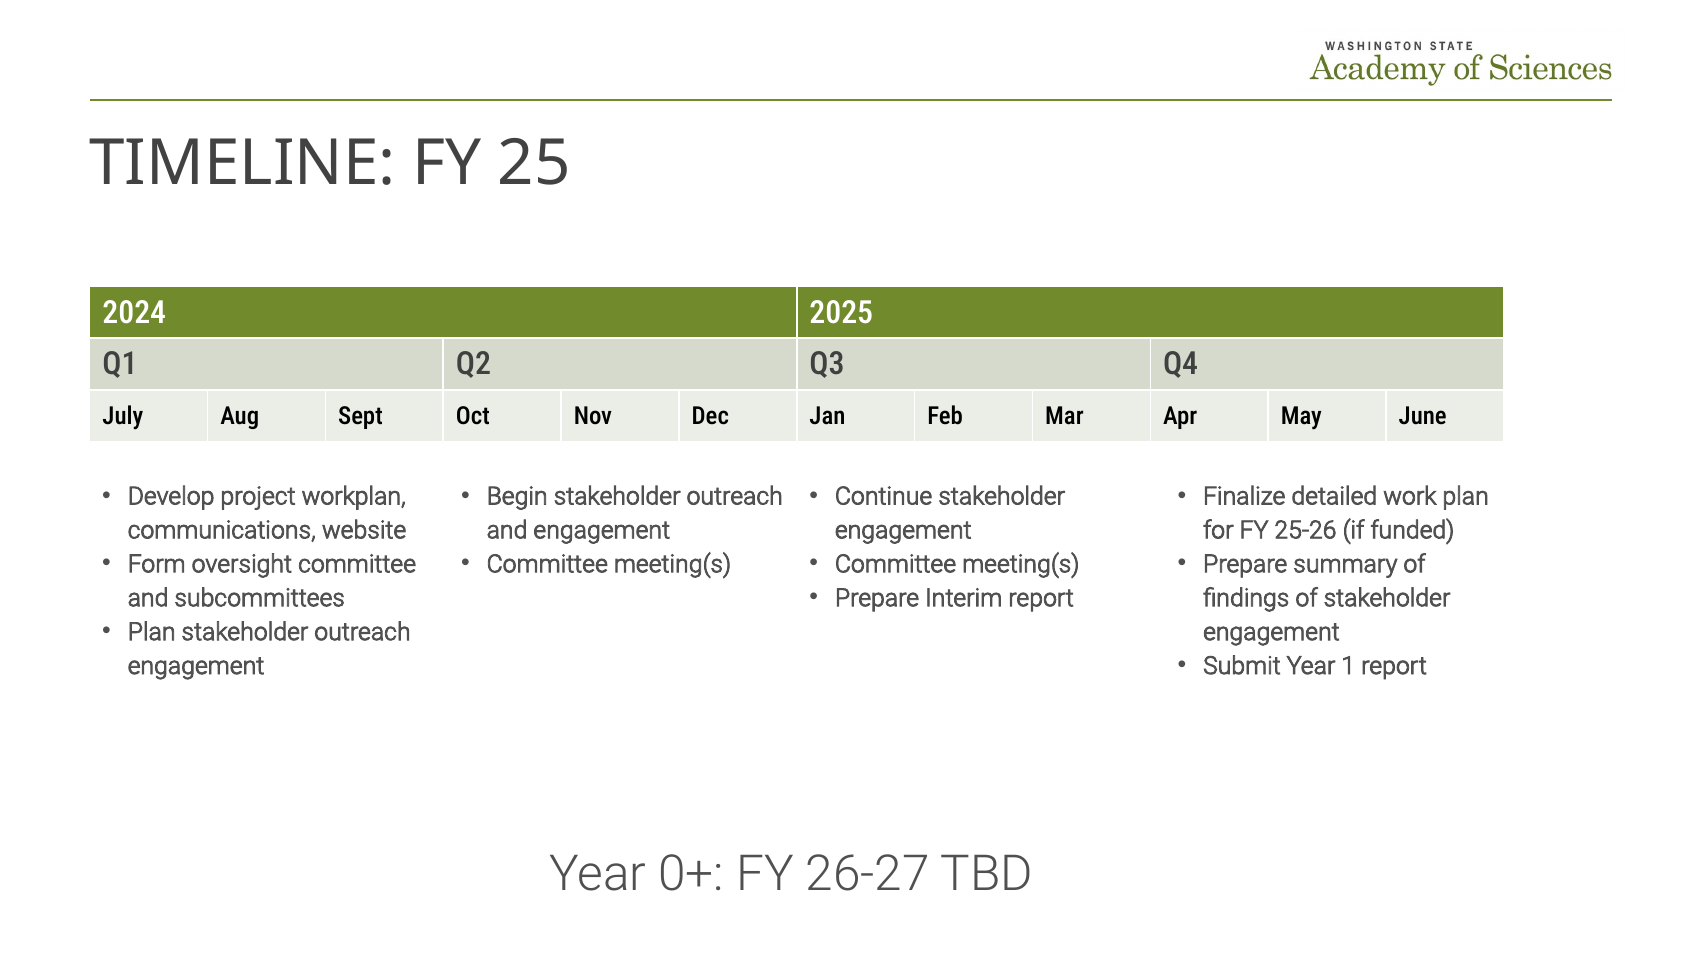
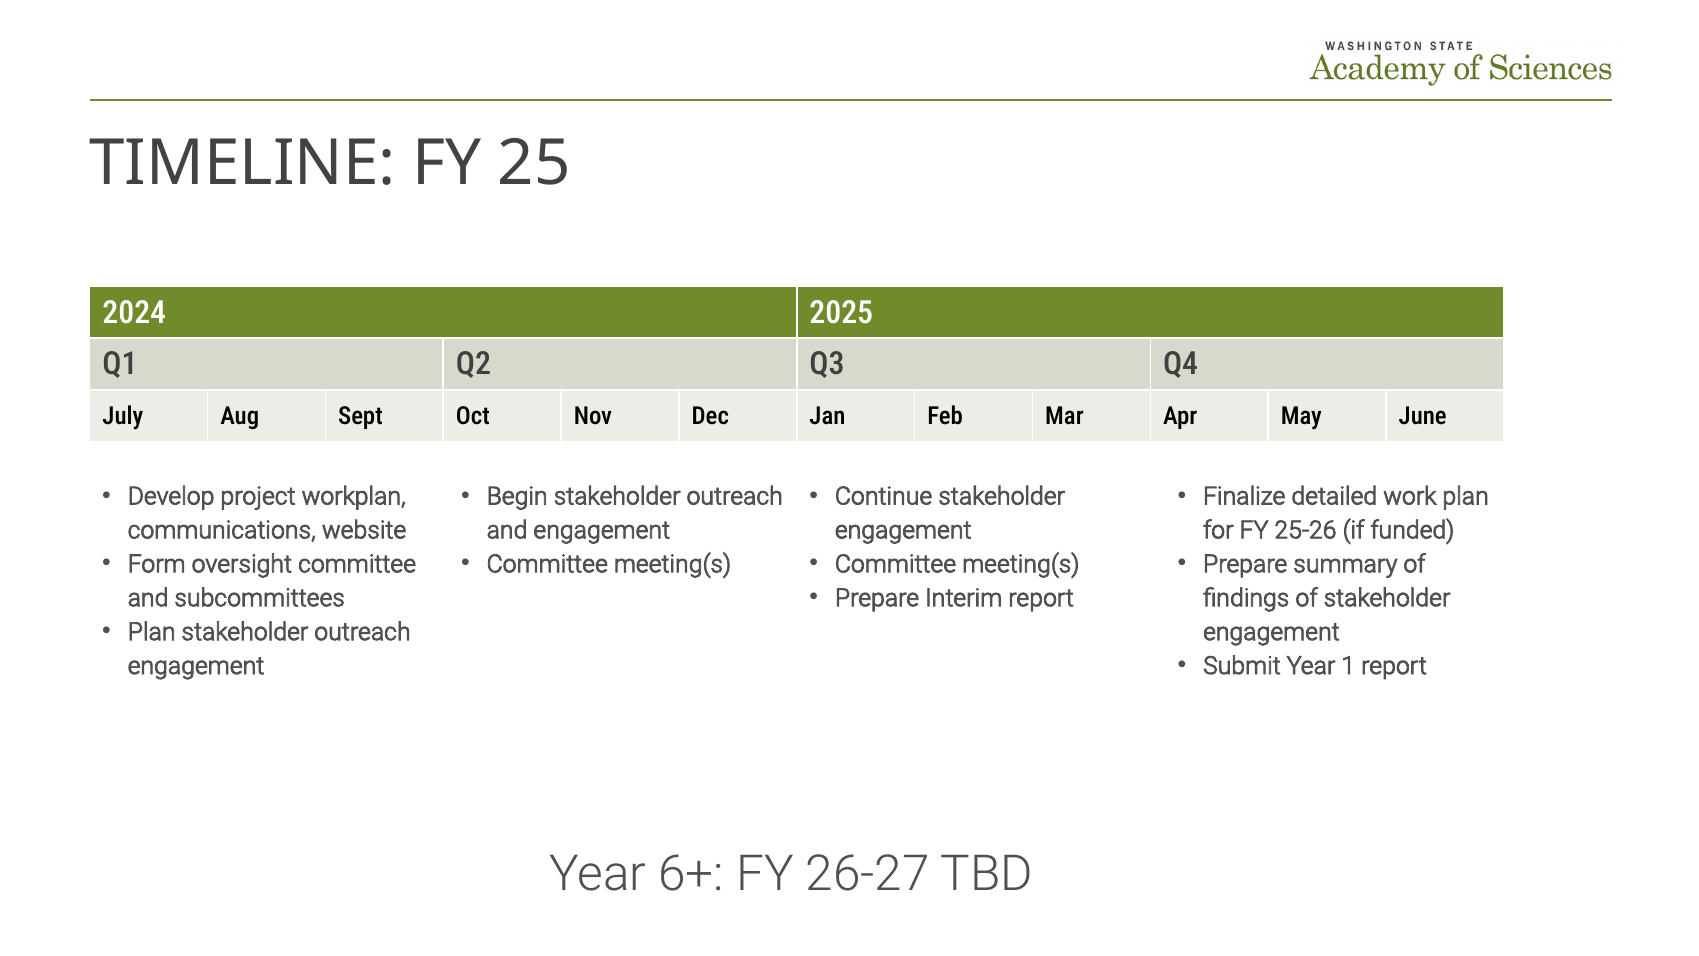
0+: 0+ -> 6+
